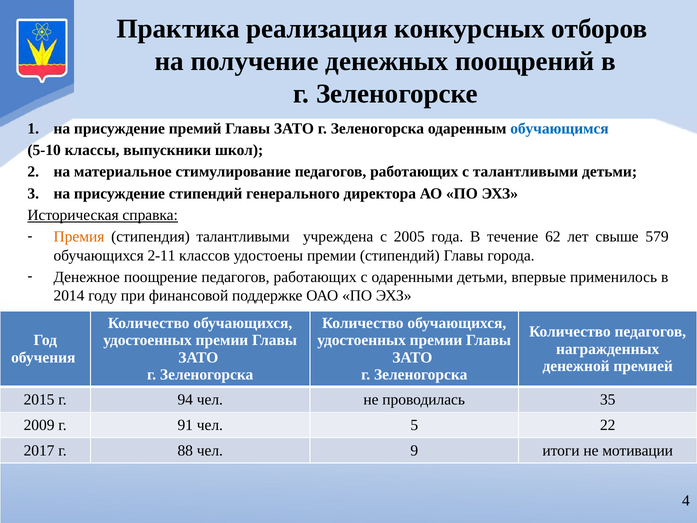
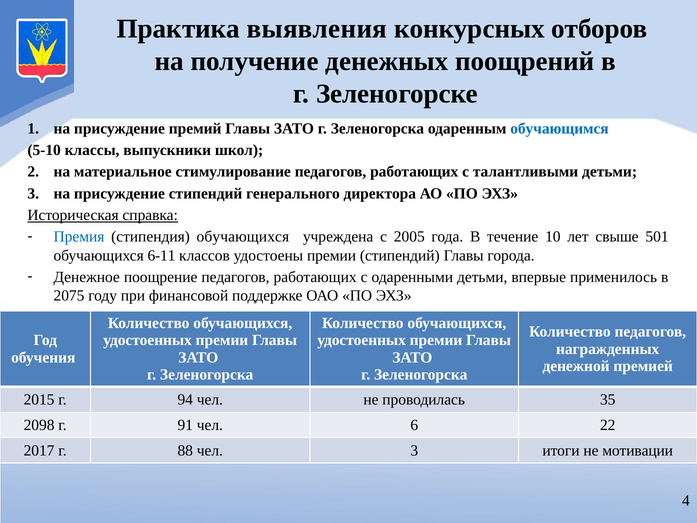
реализация: реализация -> выявления
Премия colour: orange -> blue
стипендия талантливыми: талантливыми -> обучающихся
62: 62 -> 10
579: 579 -> 501
2-11: 2-11 -> 6-11
2014: 2014 -> 2075
2009: 2009 -> 2098
5: 5 -> 6
чел 9: 9 -> 3
